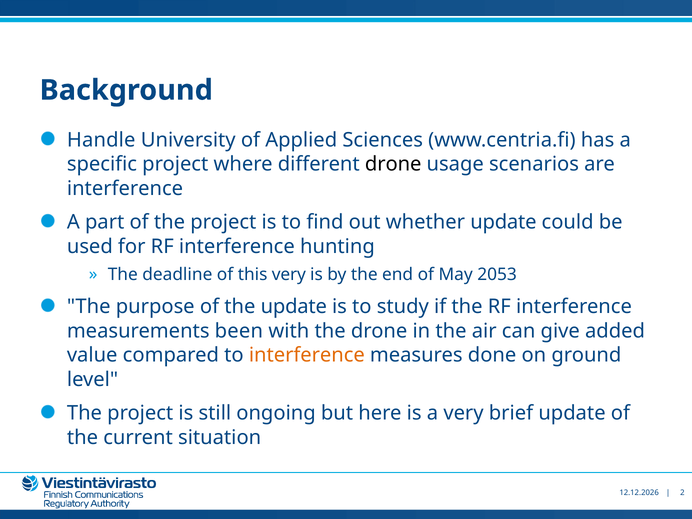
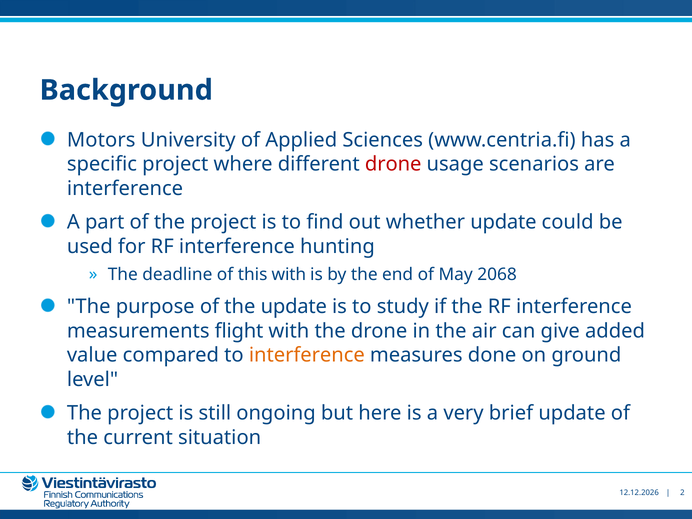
Handle: Handle -> Motors
drone at (393, 164) colour: black -> red
this very: very -> with
2053: 2053 -> 2068
been: been -> flight
